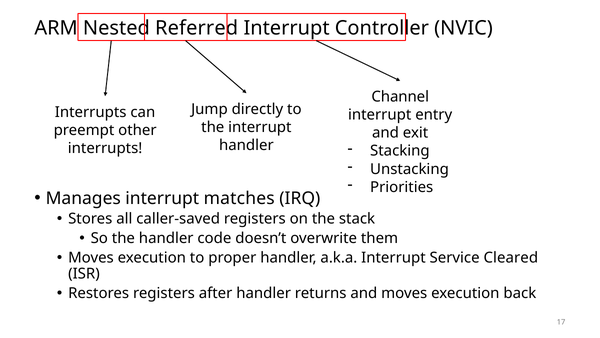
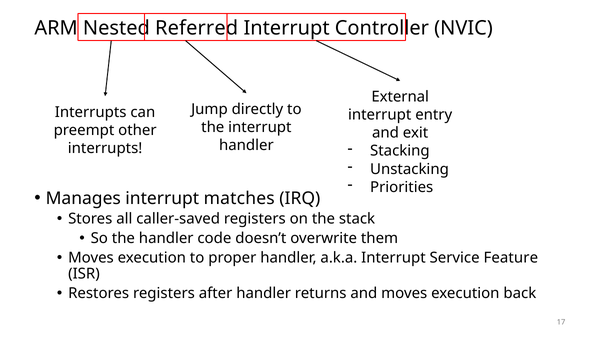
Channel: Channel -> External
Cleared: Cleared -> Feature
